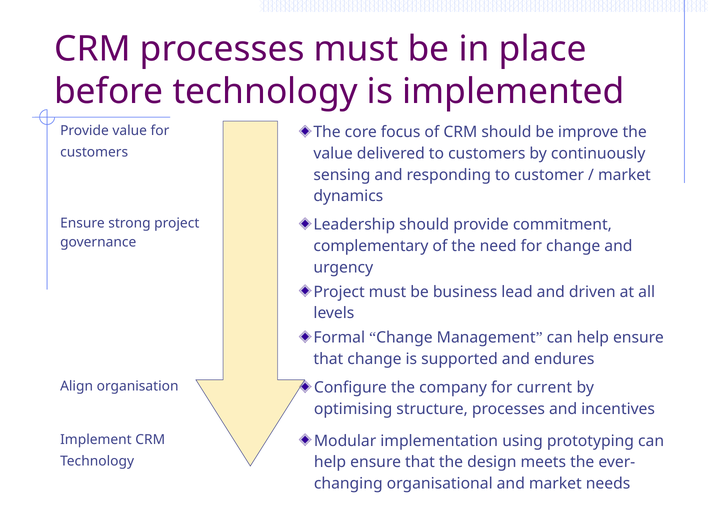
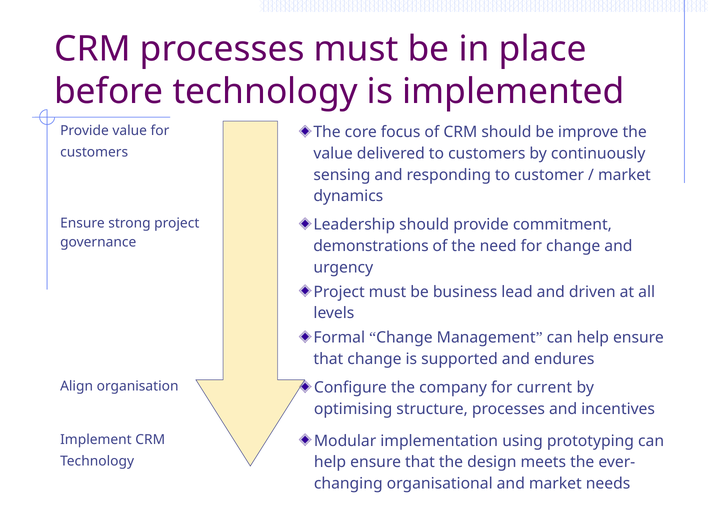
complementary: complementary -> demonstrations
